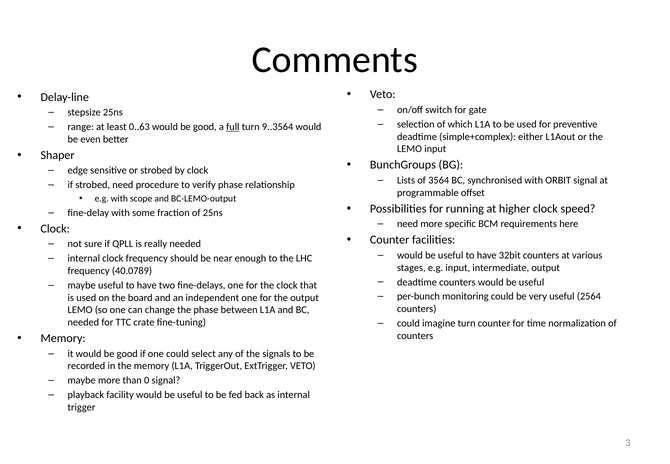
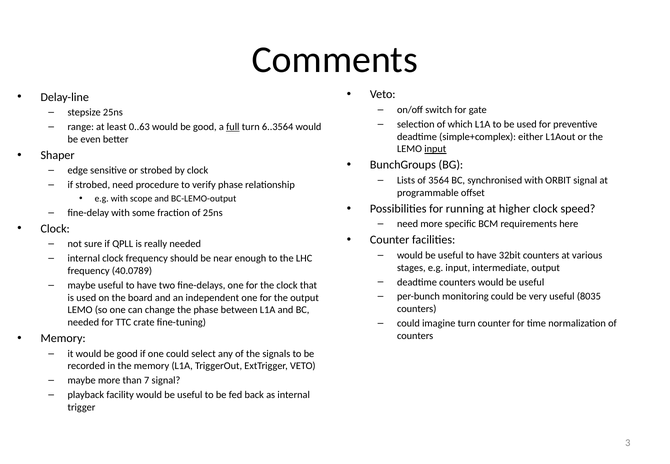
9..3564: 9..3564 -> 6..3564
input at (435, 149) underline: none -> present
2564: 2564 -> 8035
0: 0 -> 7
